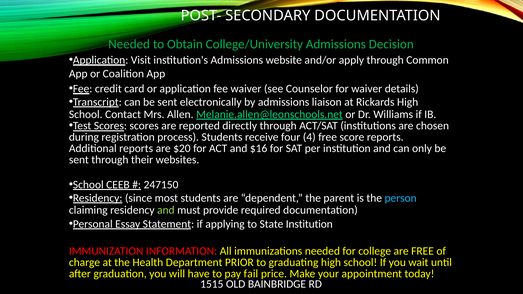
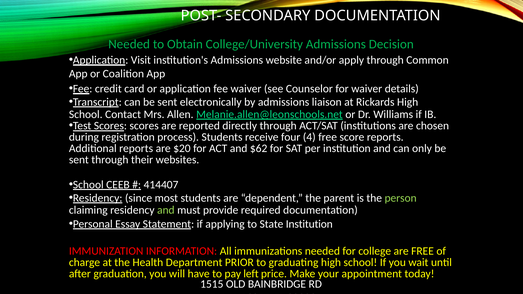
$16: $16 -> $62
247150: 247150 -> 414407
person colour: light blue -> light green
fail: fail -> left
